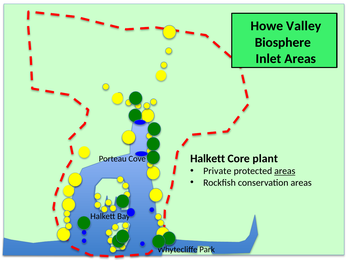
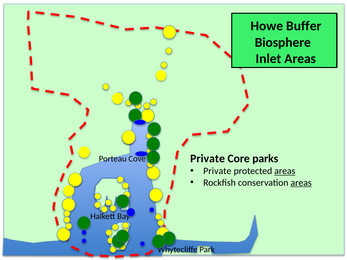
Valley: Valley -> Buffer
Halkett at (208, 159): Halkett -> Private
plant: plant -> parks
areas at (301, 183) underline: none -> present
